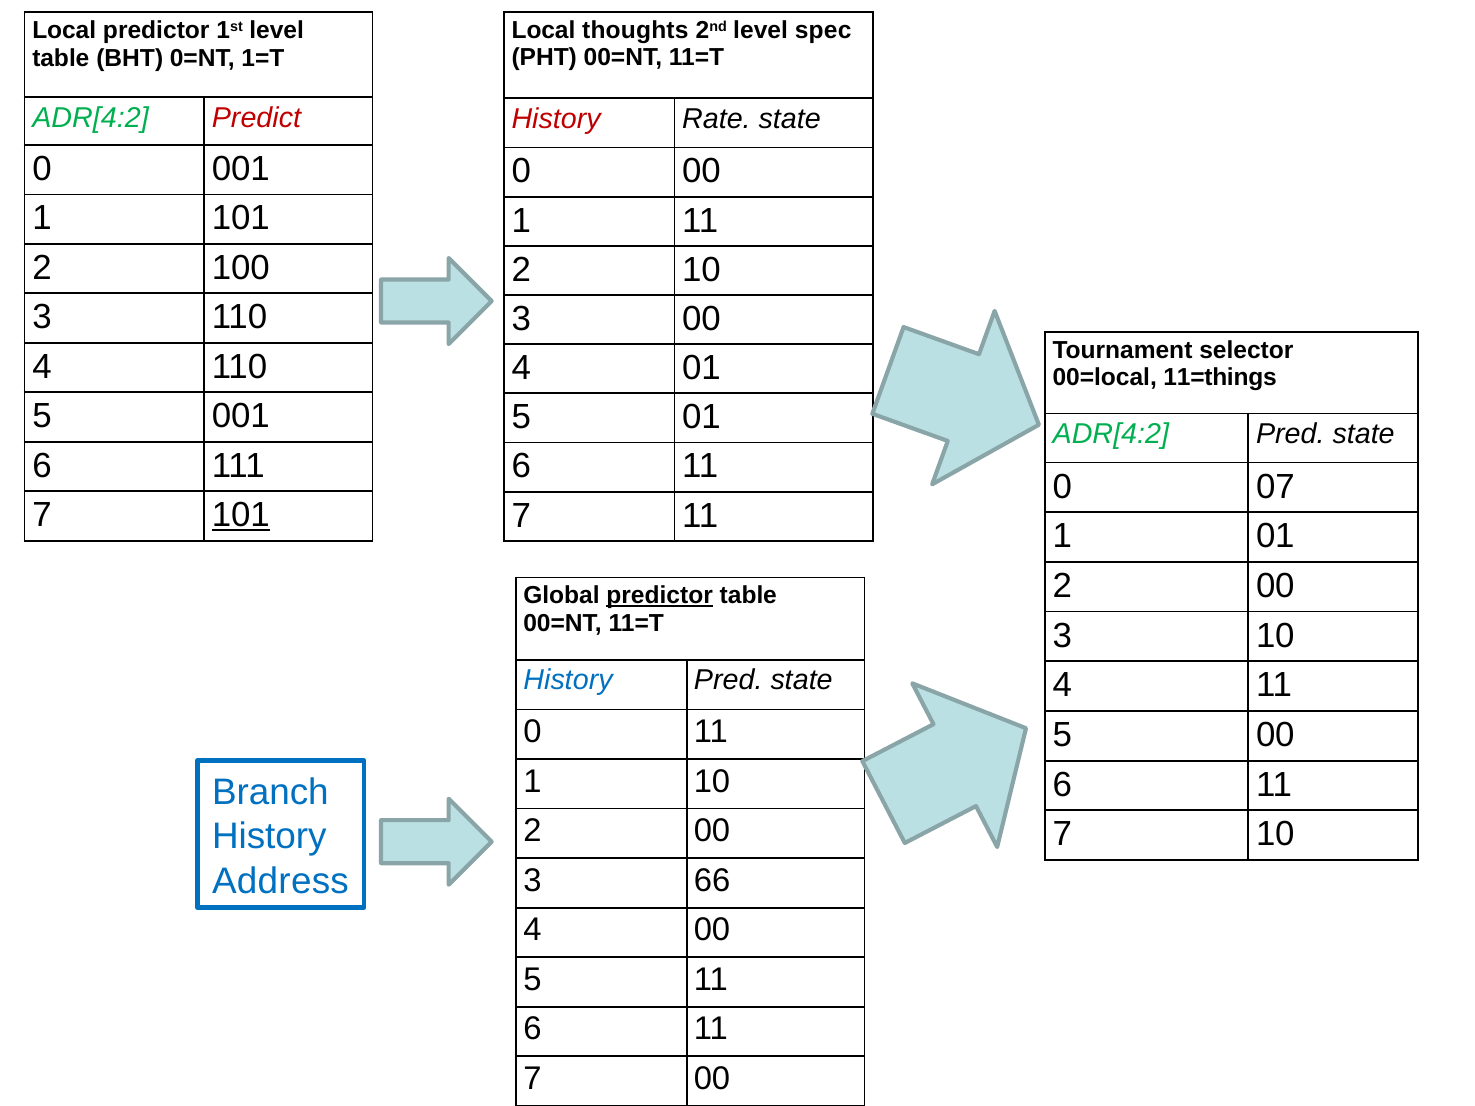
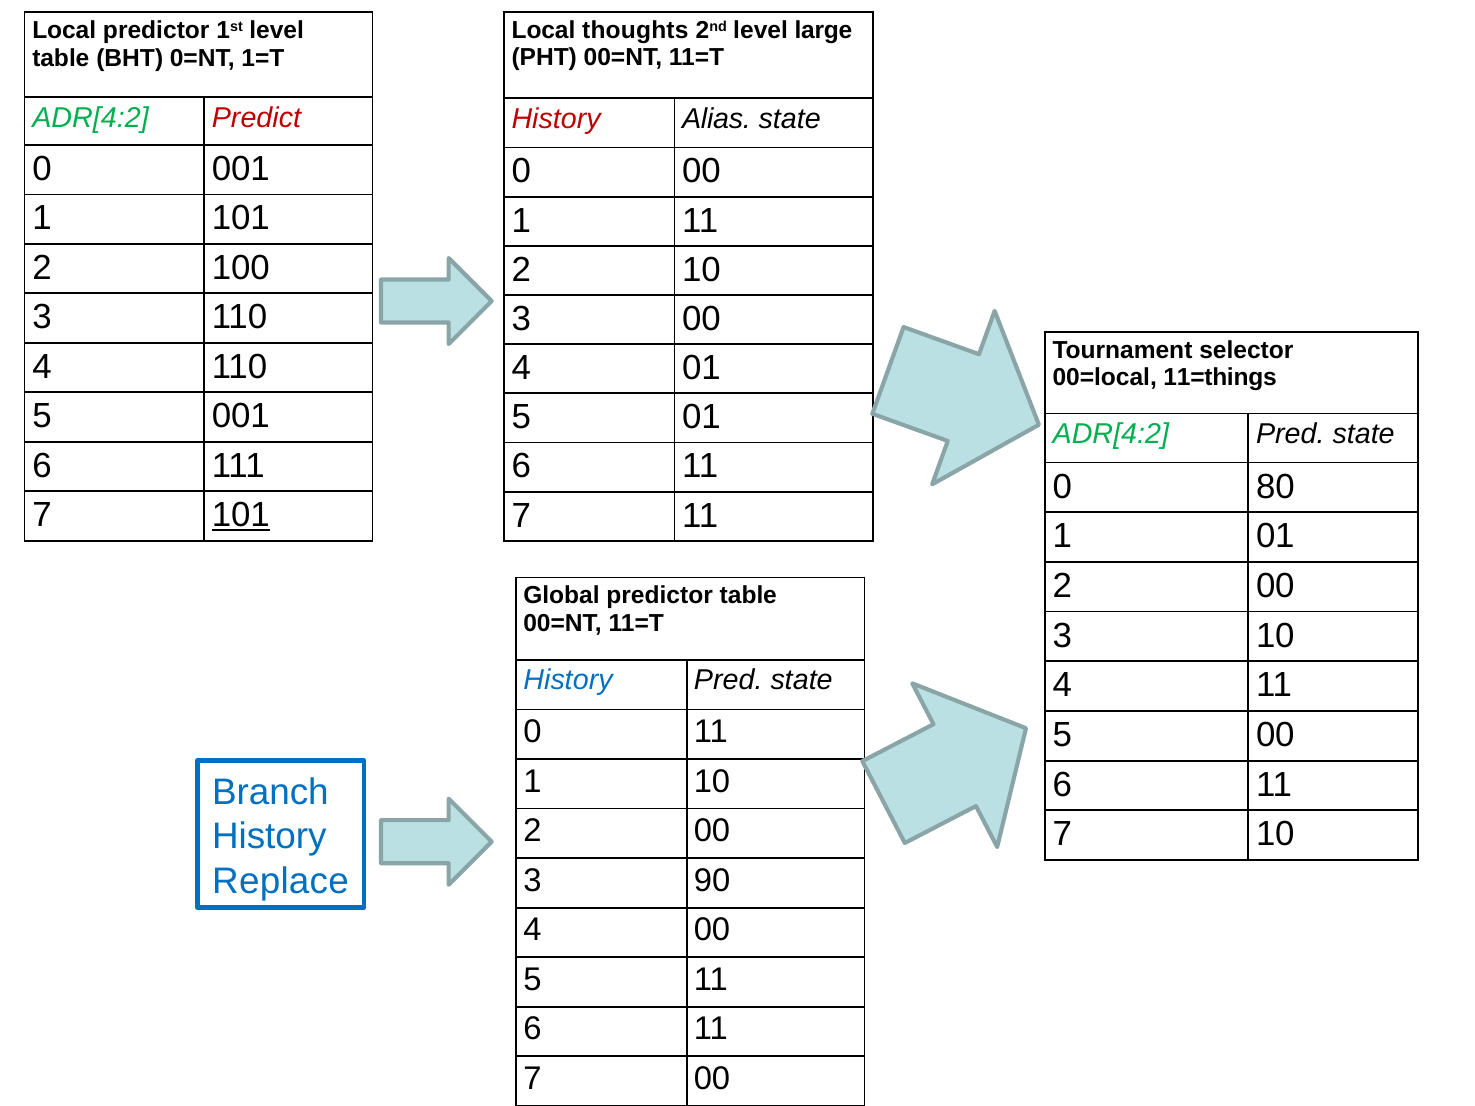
spec: spec -> large
Rate: Rate -> Alias
07: 07 -> 80
predictor at (660, 596) underline: present -> none
Address: Address -> Replace
66: 66 -> 90
